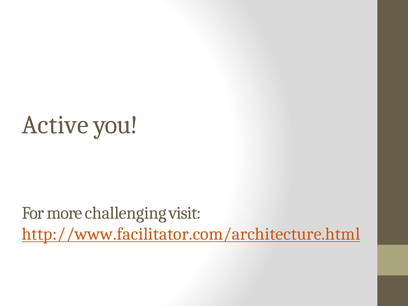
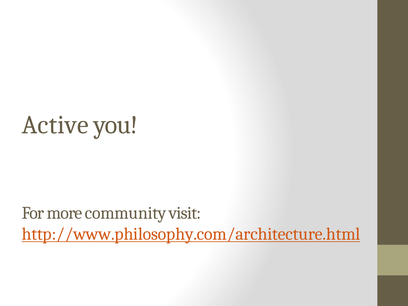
challenging: challenging -> community
http://www.facilitator.com/architecture.html: http://www.facilitator.com/architecture.html -> http://www.philosophy.com/architecture.html
